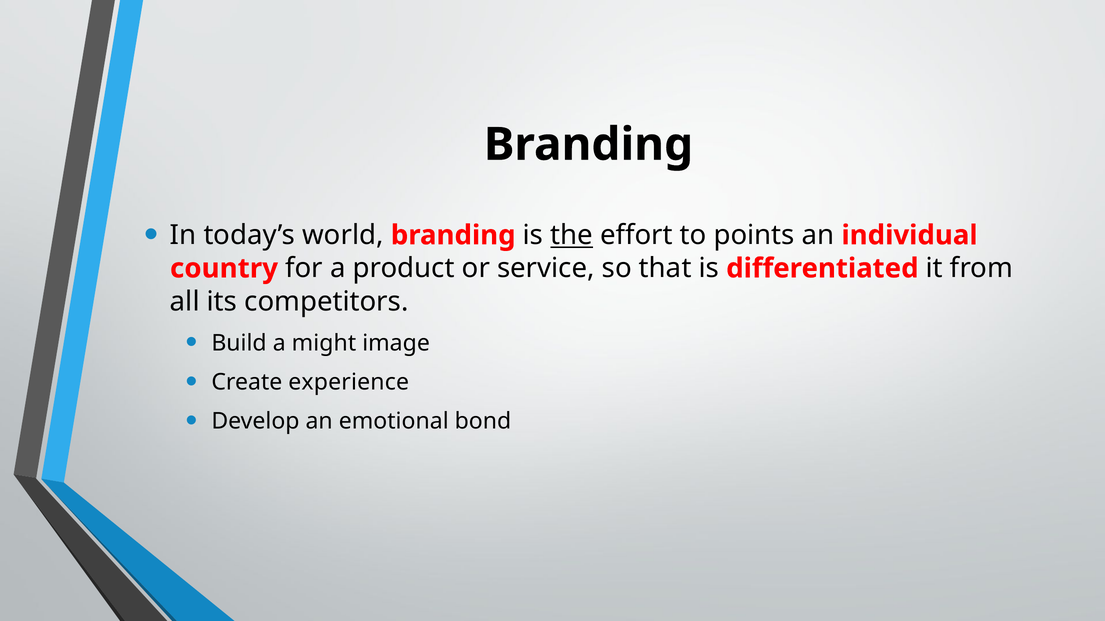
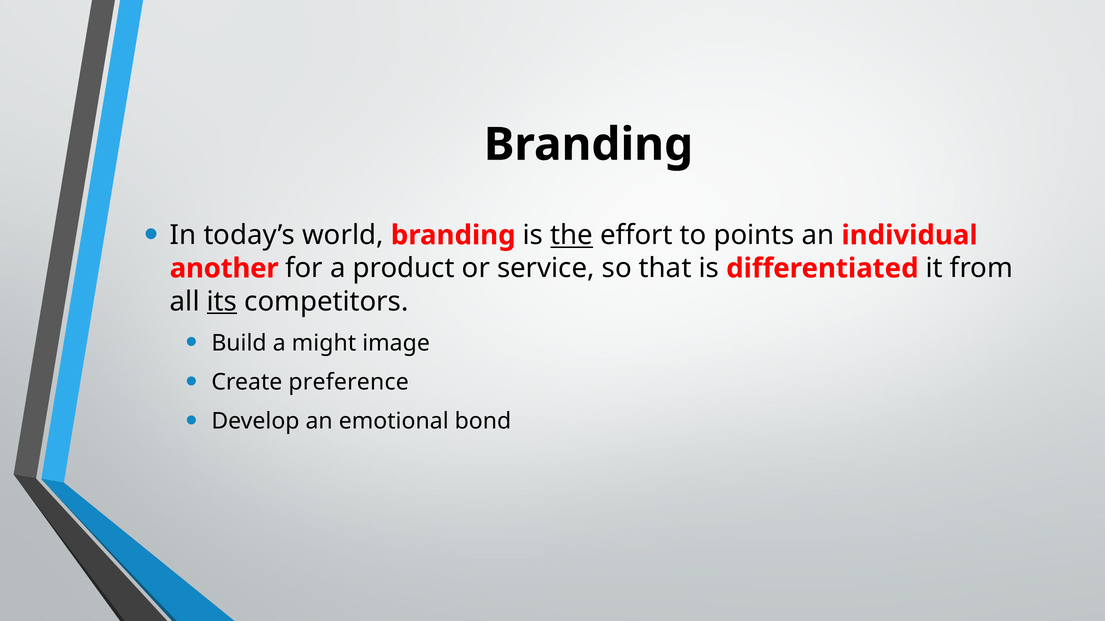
country: country -> another
its underline: none -> present
experience: experience -> preference
